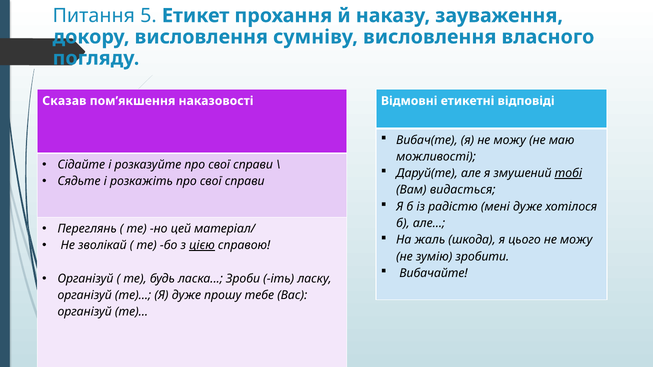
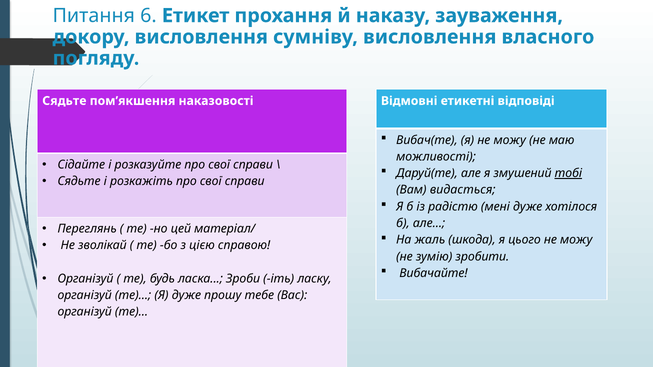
5: 5 -> 6
Сказав at (64, 101): Сказав -> Сядьте
цією underline: present -> none
